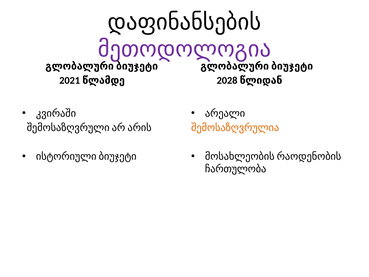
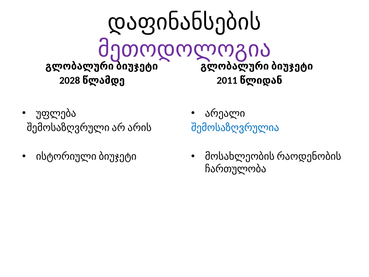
2021: 2021 -> 2028
2028: 2028 -> 2011
კვირაში: კვირაში -> უფლება
შემოსაზღვრულია colour: orange -> blue
